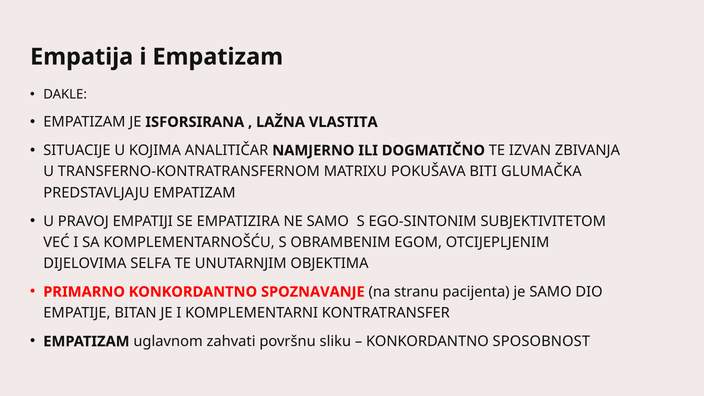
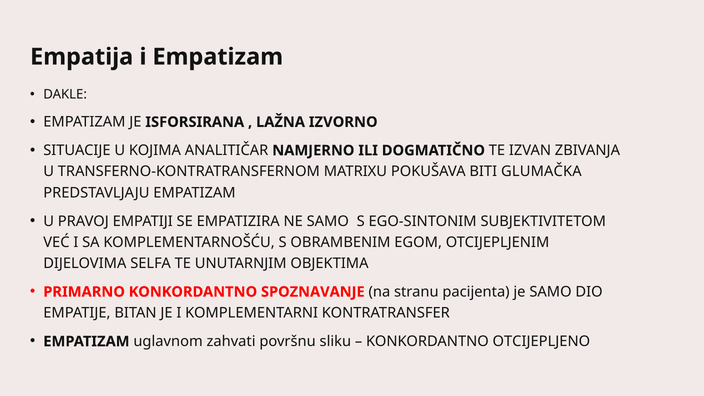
VLASTITA: VLASTITA -> IZVORNO
SPOSOBNOST: SPOSOBNOST -> OTCIJEPLJENO
